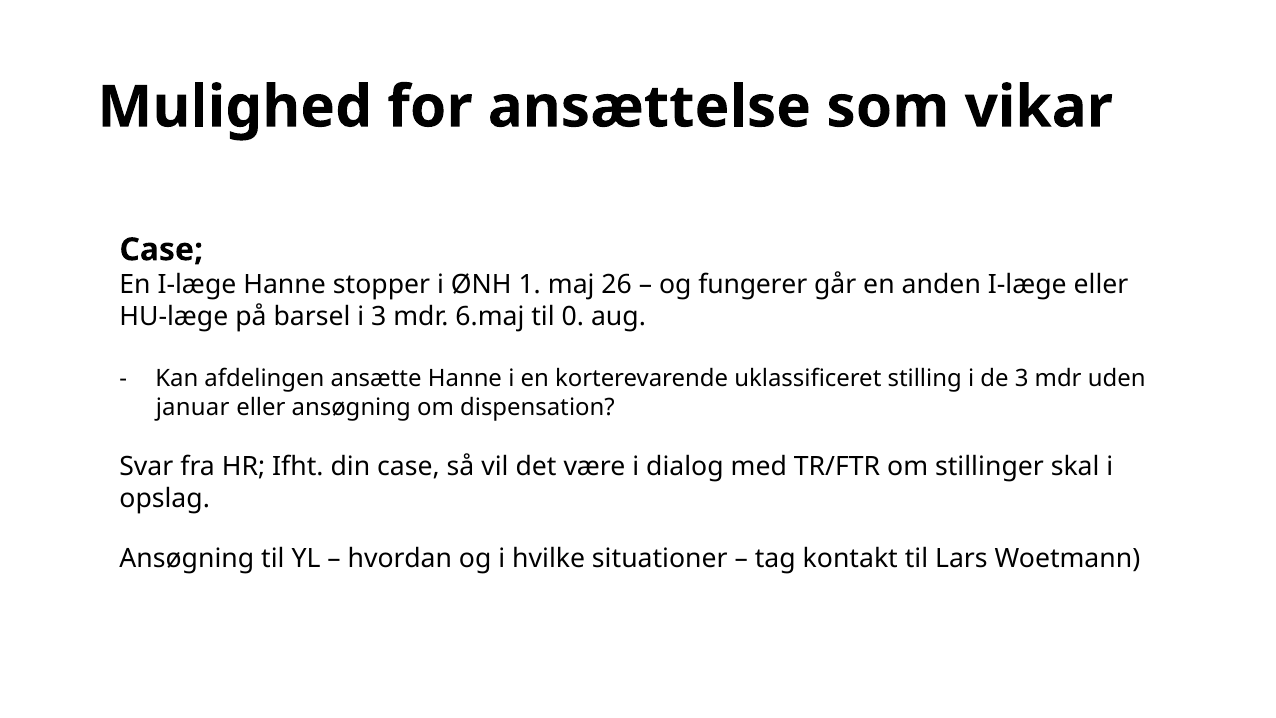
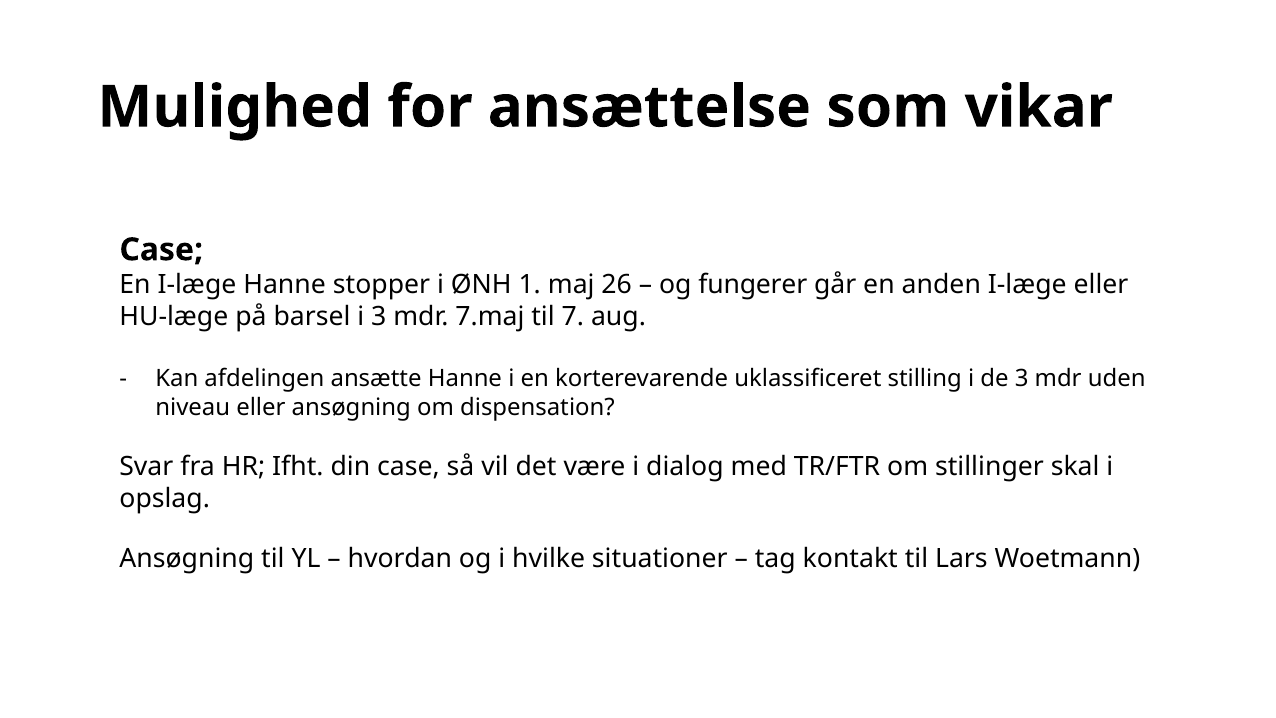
6.maj: 6.maj -> 7.maj
0: 0 -> 7
januar: januar -> niveau
